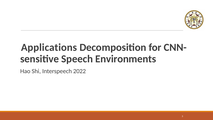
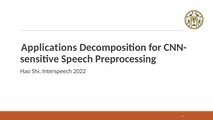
Environments: Environments -> Preprocessing
